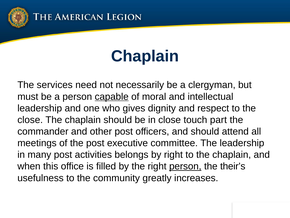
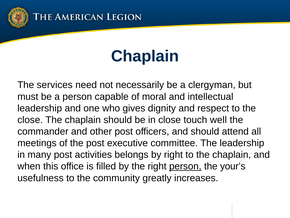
capable underline: present -> none
part: part -> well
their’s: their’s -> your’s
